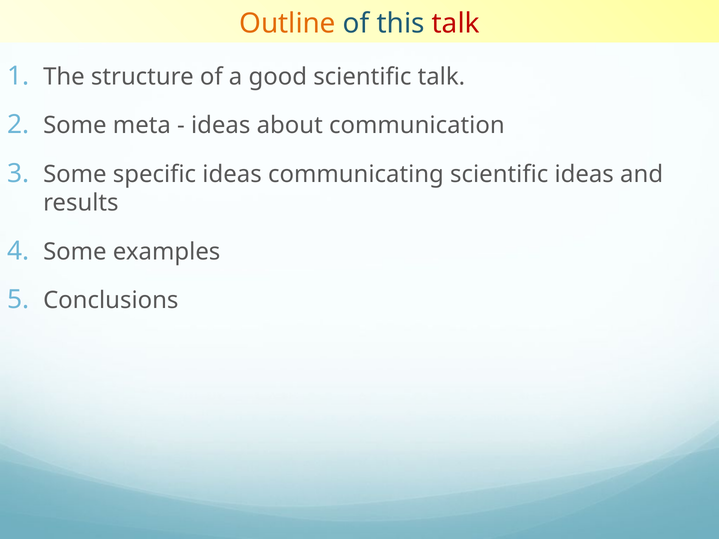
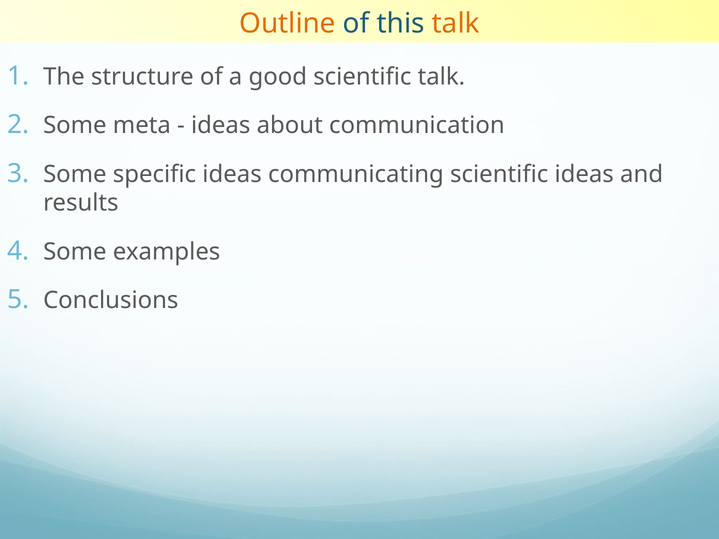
talk at (456, 24) colour: red -> orange
